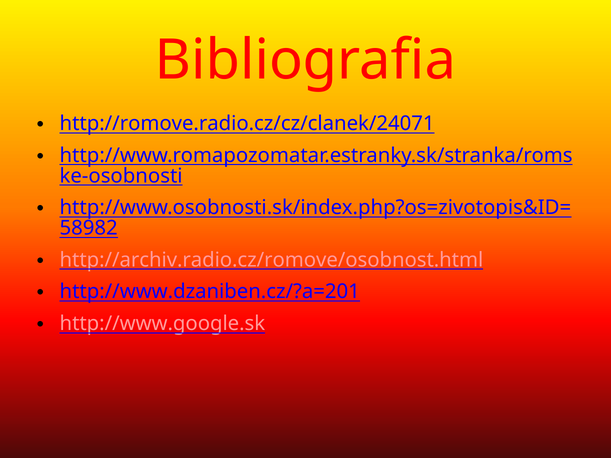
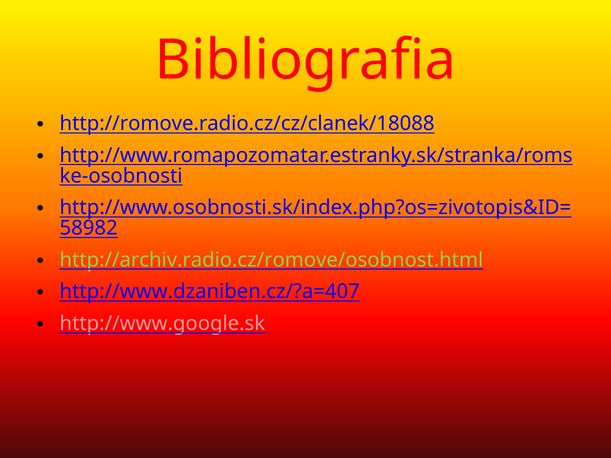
http://romove.radio.cz/cz/clanek/24071: http://romove.radio.cz/cz/clanek/24071 -> http://romove.radio.cz/cz/clanek/18088
http://archiv.radio.cz/romove/osobnost.html colour: pink -> light green
http://www.dzaniben.cz/?a=201: http://www.dzaniben.cz/?a=201 -> http://www.dzaniben.cz/?a=407
